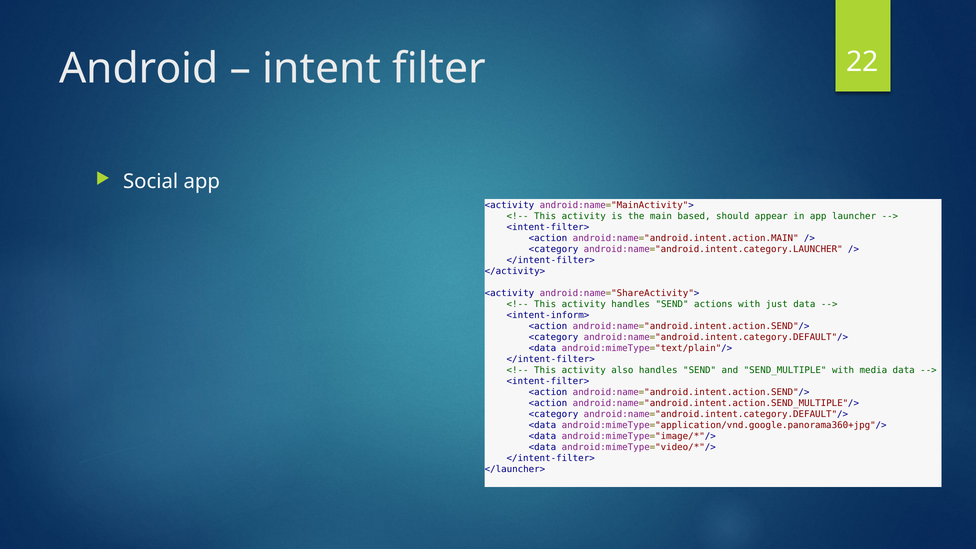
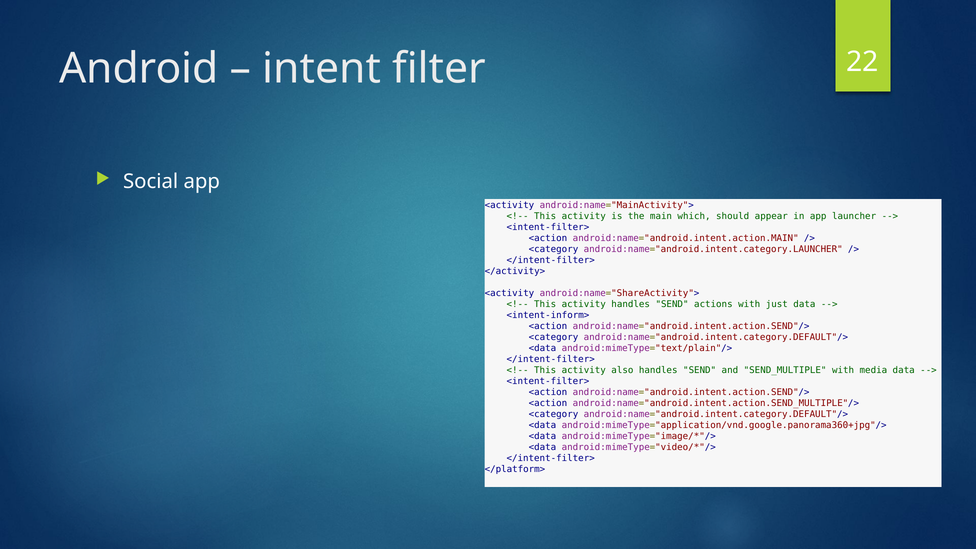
based: based -> which
</launcher>: </launcher> -> </platform>
